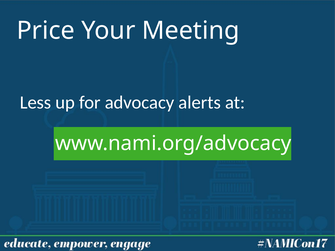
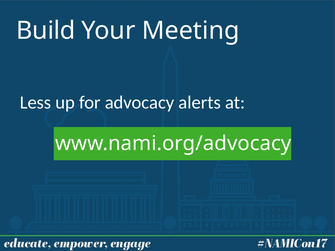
Price: Price -> Build
